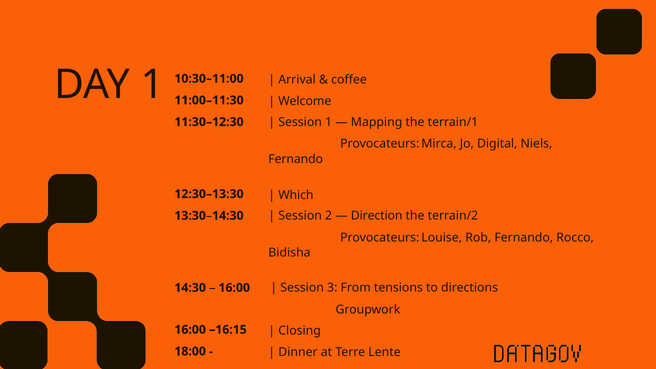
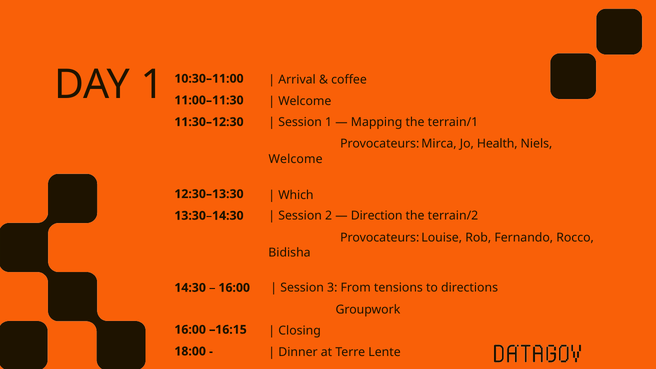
Digital: Digital -> Health
Fernando at (296, 159): Fernando -> Welcome
